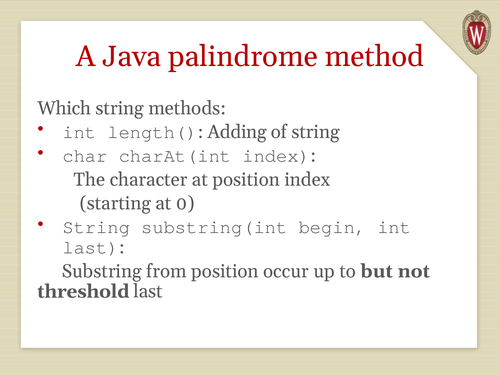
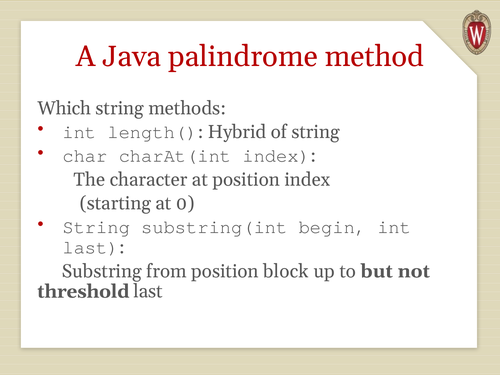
Adding: Adding -> Hybrid
occur: occur -> block
